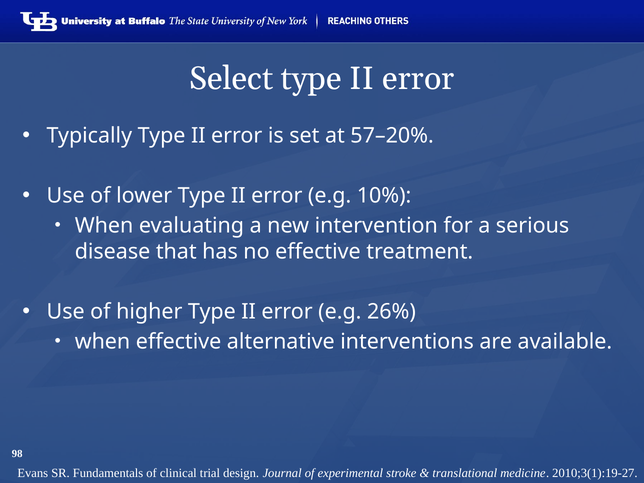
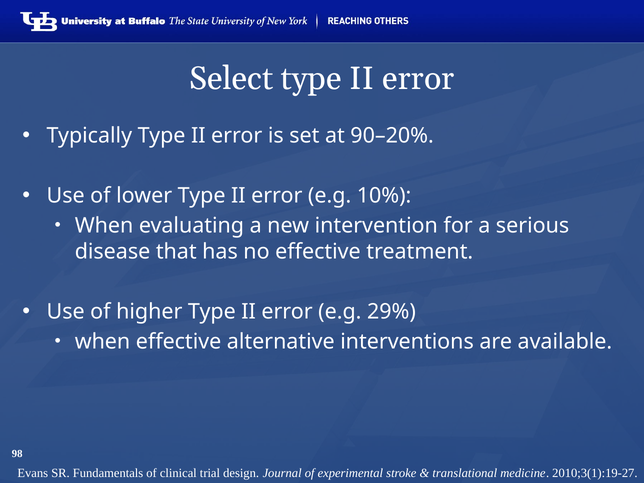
57–20%: 57–20% -> 90–20%
26%: 26% -> 29%
